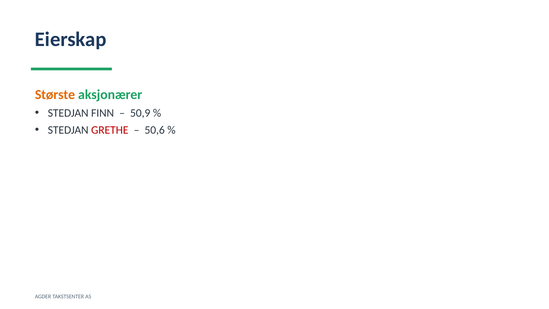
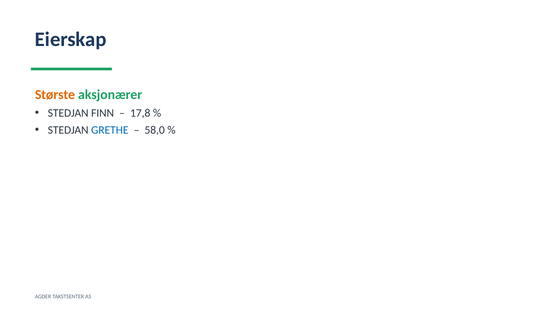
50,9: 50,9 -> 17,8
GRETHE colour: red -> blue
50,6: 50,6 -> 58,0
